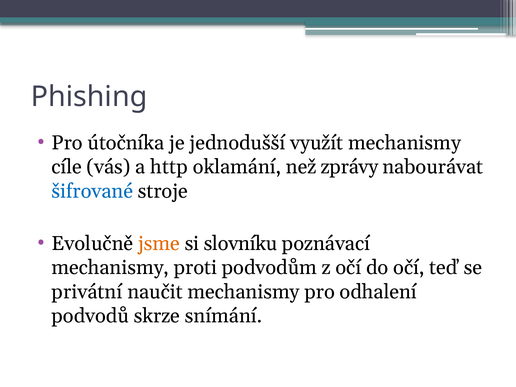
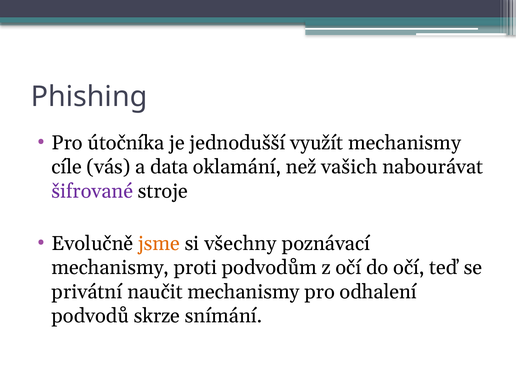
http: http -> data
zprávy: zprávy -> vašich
šifrované colour: blue -> purple
slovníku: slovníku -> všechny
